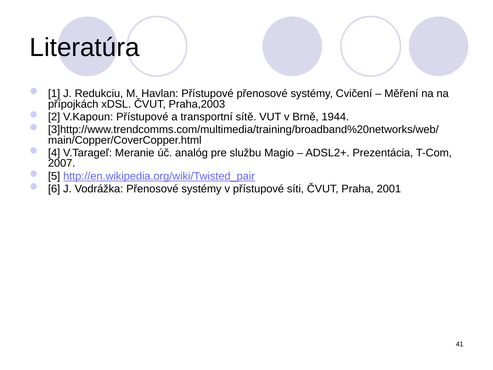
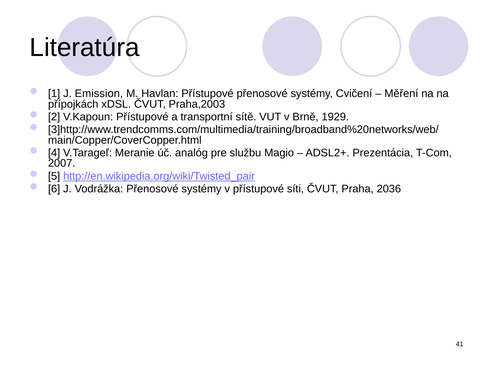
Redukciu: Redukciu -> Emission
1944: 1944 -> 1929
2001: 2001 -> 2036
